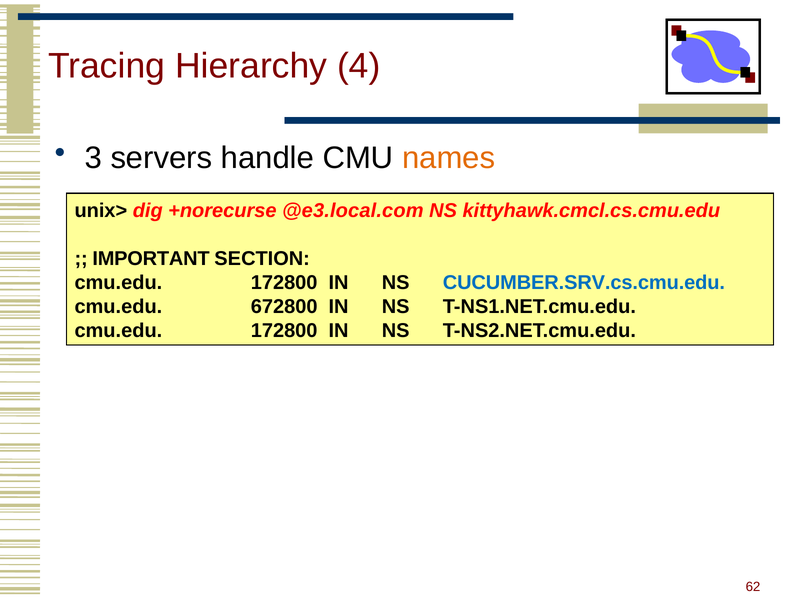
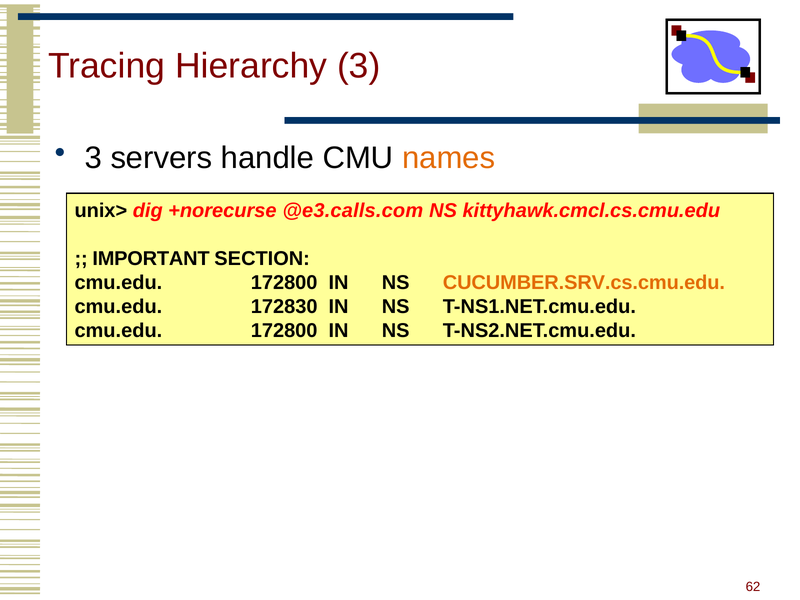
Hierarchy 4: 4 -> 3
@e3.local.com: @e3.local.com -> @e3.calls.com
CUCUMBER.SRV.cs.cmu.edu colour: blue -> orange
672800: 672800 -> 172830
